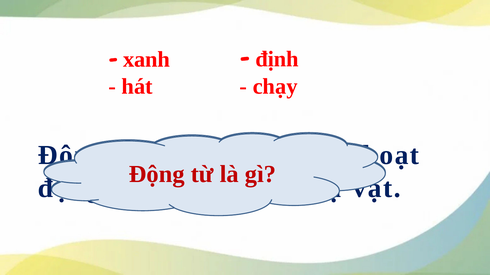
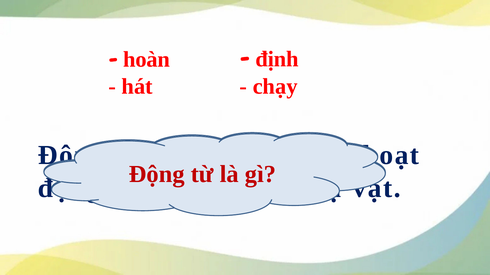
xanh: xanh -> hoàn
